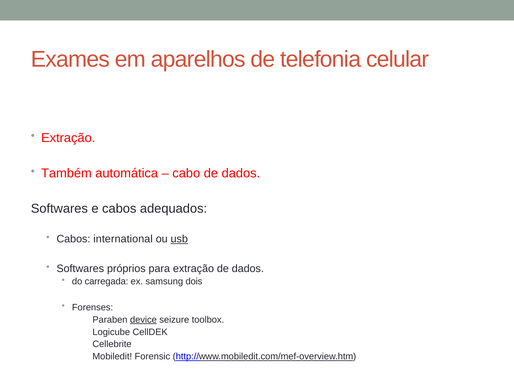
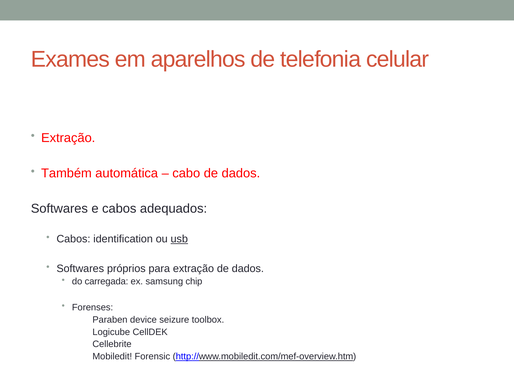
international: international -> identification
dois: dois -> chip
device underline: present -> none
